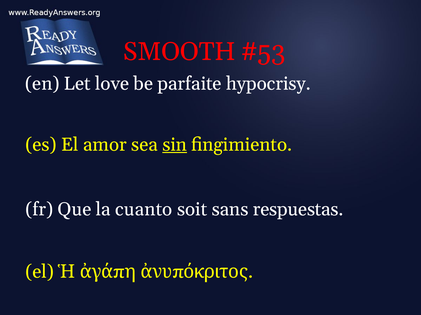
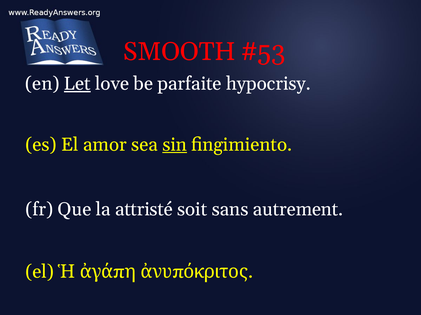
Let underline: none -> present
cuanto: cuanto -> attristé
respuestas: respuestas -> autrement
